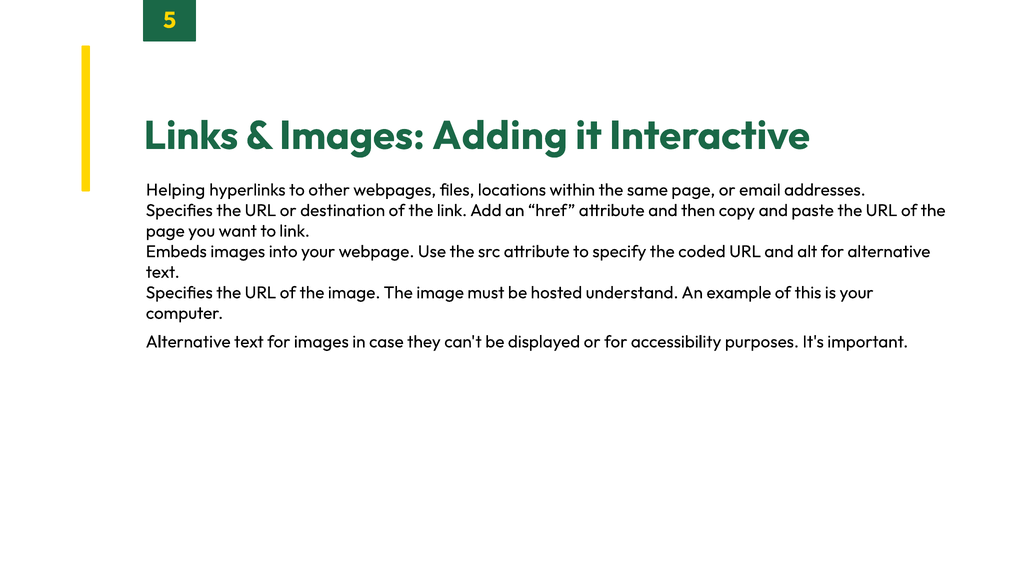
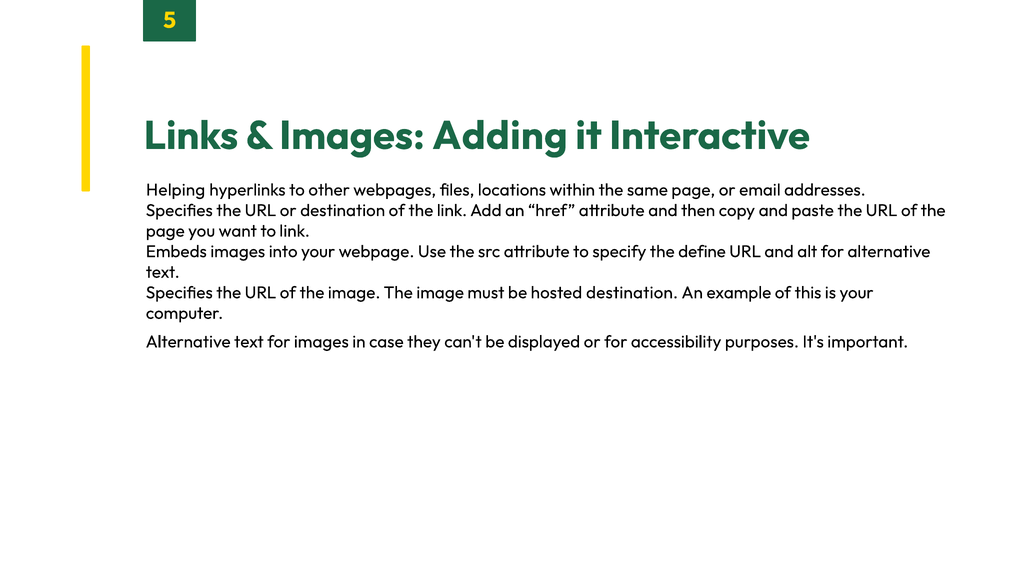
coded: coded -> define
hosted understand: understand -> destination
